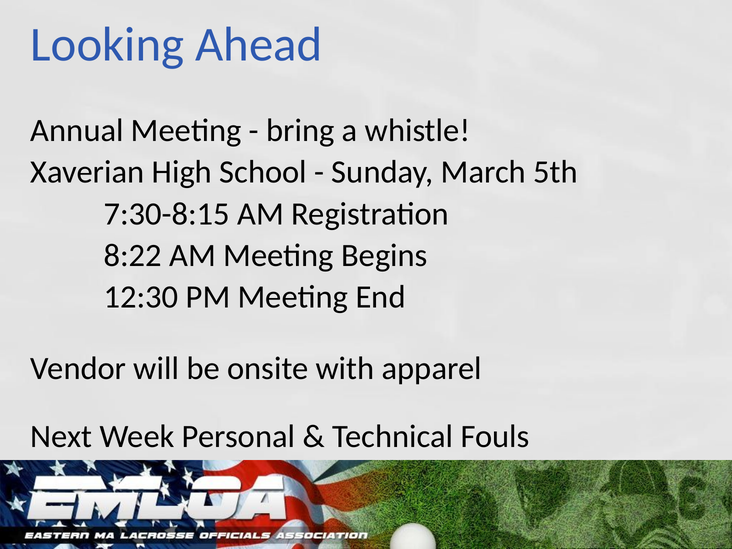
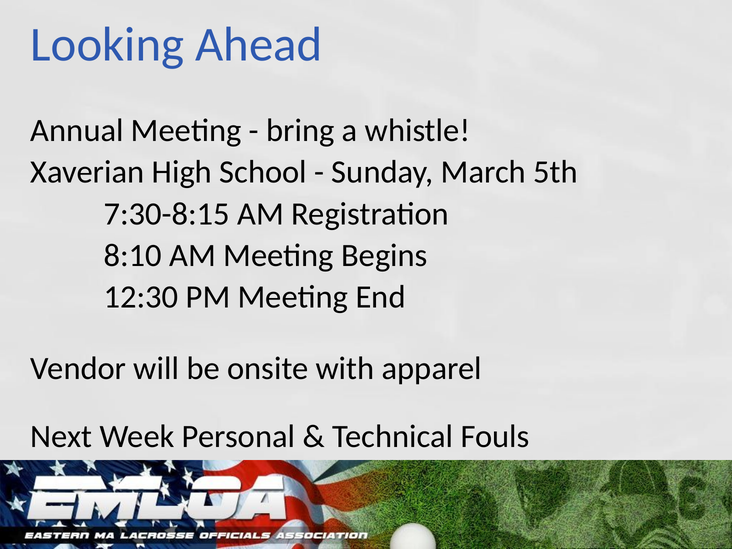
8:22: 8:22 -> 8:10
